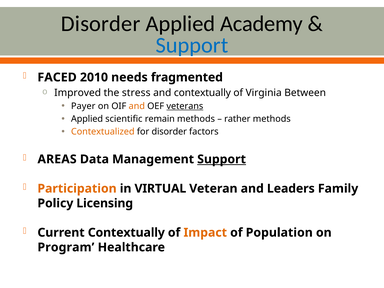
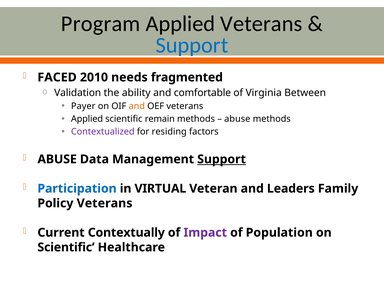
Disorder at (101, 24): Disorder -> Program
Applied Academy: Academy -> Veterans
Improved: Improved -> Validation
stress: stress -> ability
and contextually: contextually -> comfortable
veterans at (185, 106) underline: present -> none
rather at (237, 119): rather -> abuse
Contextualized colour: orange -> purple
for disorder: disorder -> residing
AREAS at (57, 159): AREAS -> ABUSE
Participation colour: orange -> blue
Policy Licensing: Licensing -> Veterans
Impact colour: orange -> purple
Program at (66, 247): Program -> Scientific
